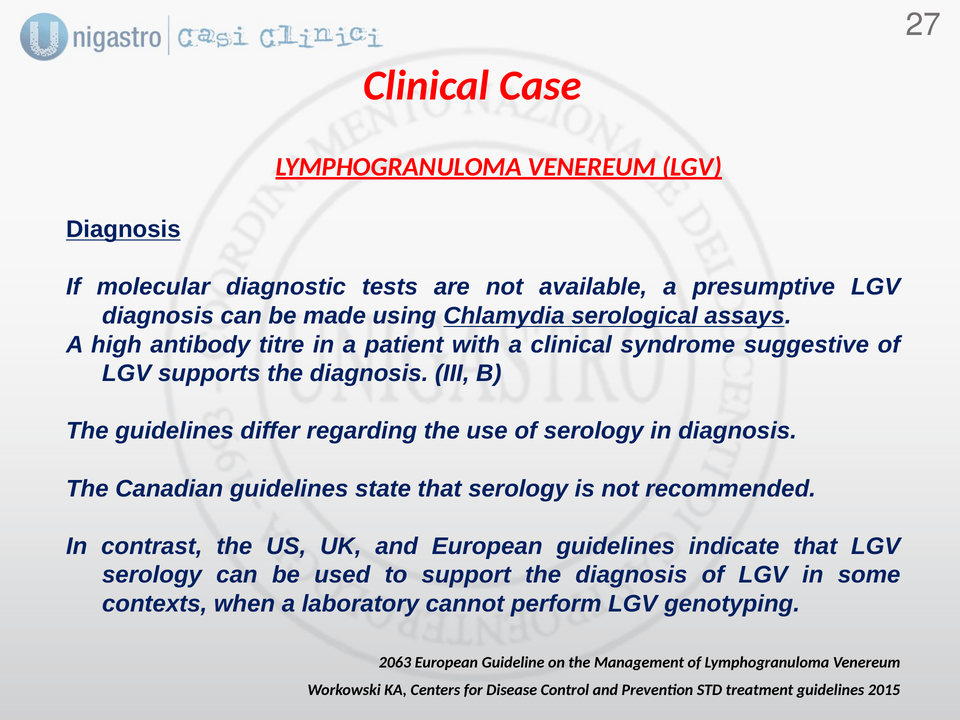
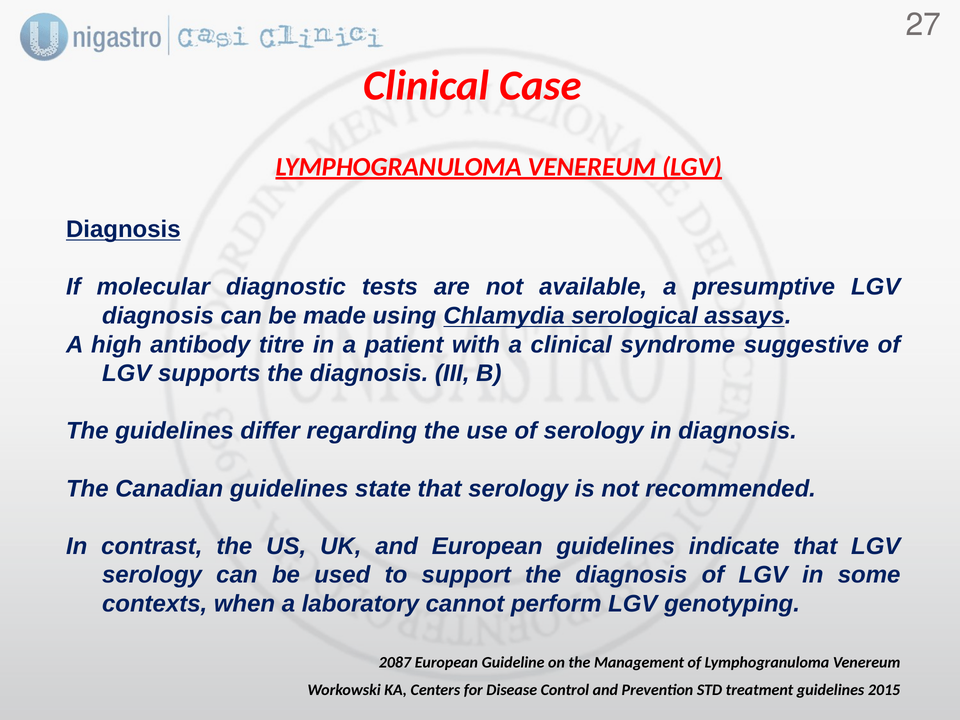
2063: 2063 -> 2087
